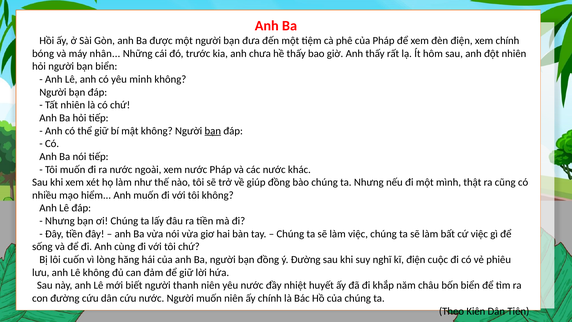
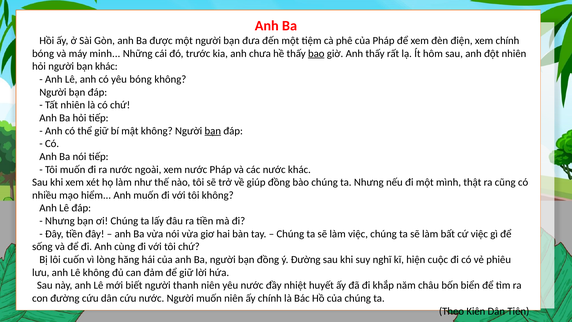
nhân: nhân -> minh
bao underline: none -> present
bạn biển: biển -> khác
yêu minh: minh -> bóng
kĩ điện: điện -> hiện
